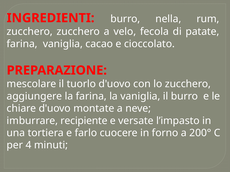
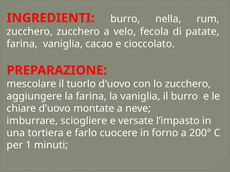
recipiente: recipiente -> sciogliere
4: 4 -> 1
